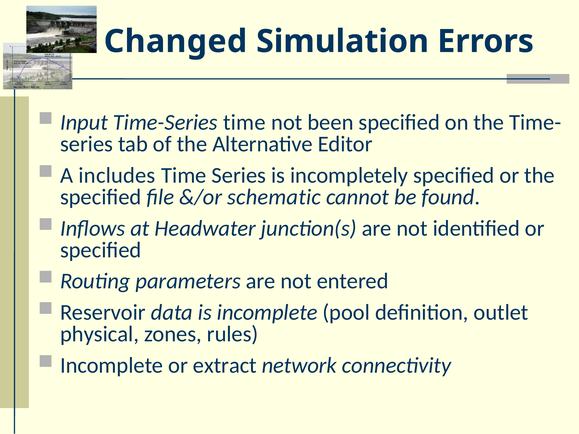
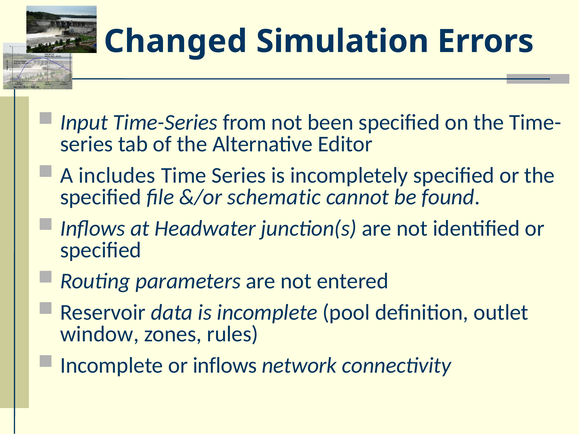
Time-Series time: time -> from
physical: physical -> window
or extract: extract -> inflows
